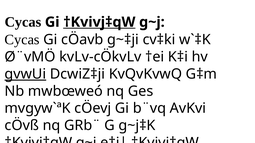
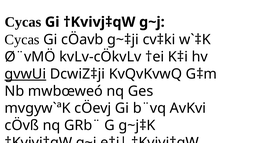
†Kvivj‡qW at (99, 22) underline: present -> none
